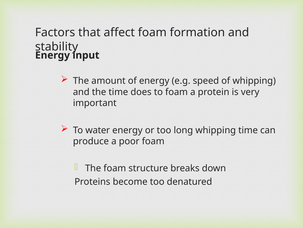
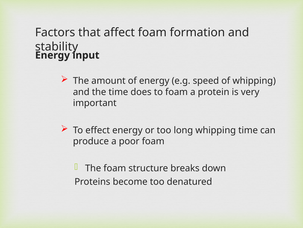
water: water -> effect
